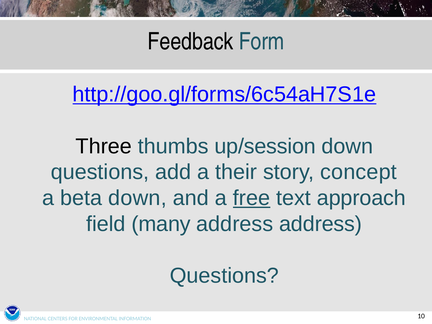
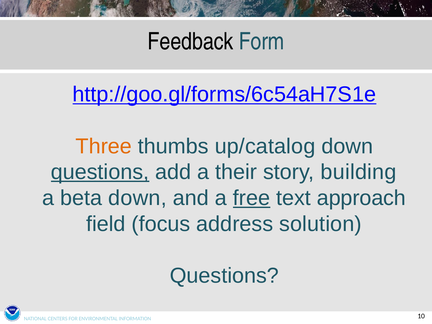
Three colour: black -> orange
up/session: up/session -> up/catalog
questions at (100, 172) underline: none -> present
concept: concept -> building
many: many -> focus
address address: address -> solution
